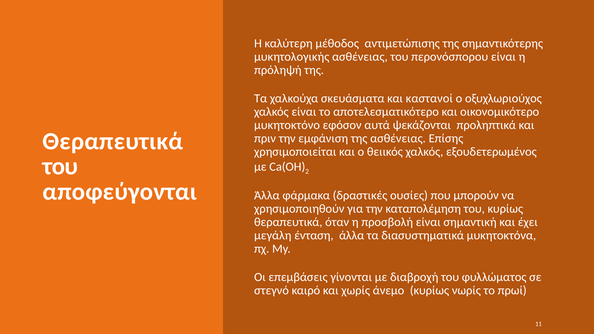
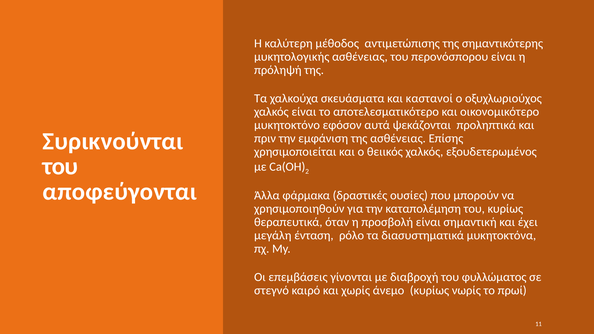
Θεραπευτικά at (113, 141): Θεραπευτικά -> Συρικνούνται
ένταση άλλα: άλλα -> ρόλο
